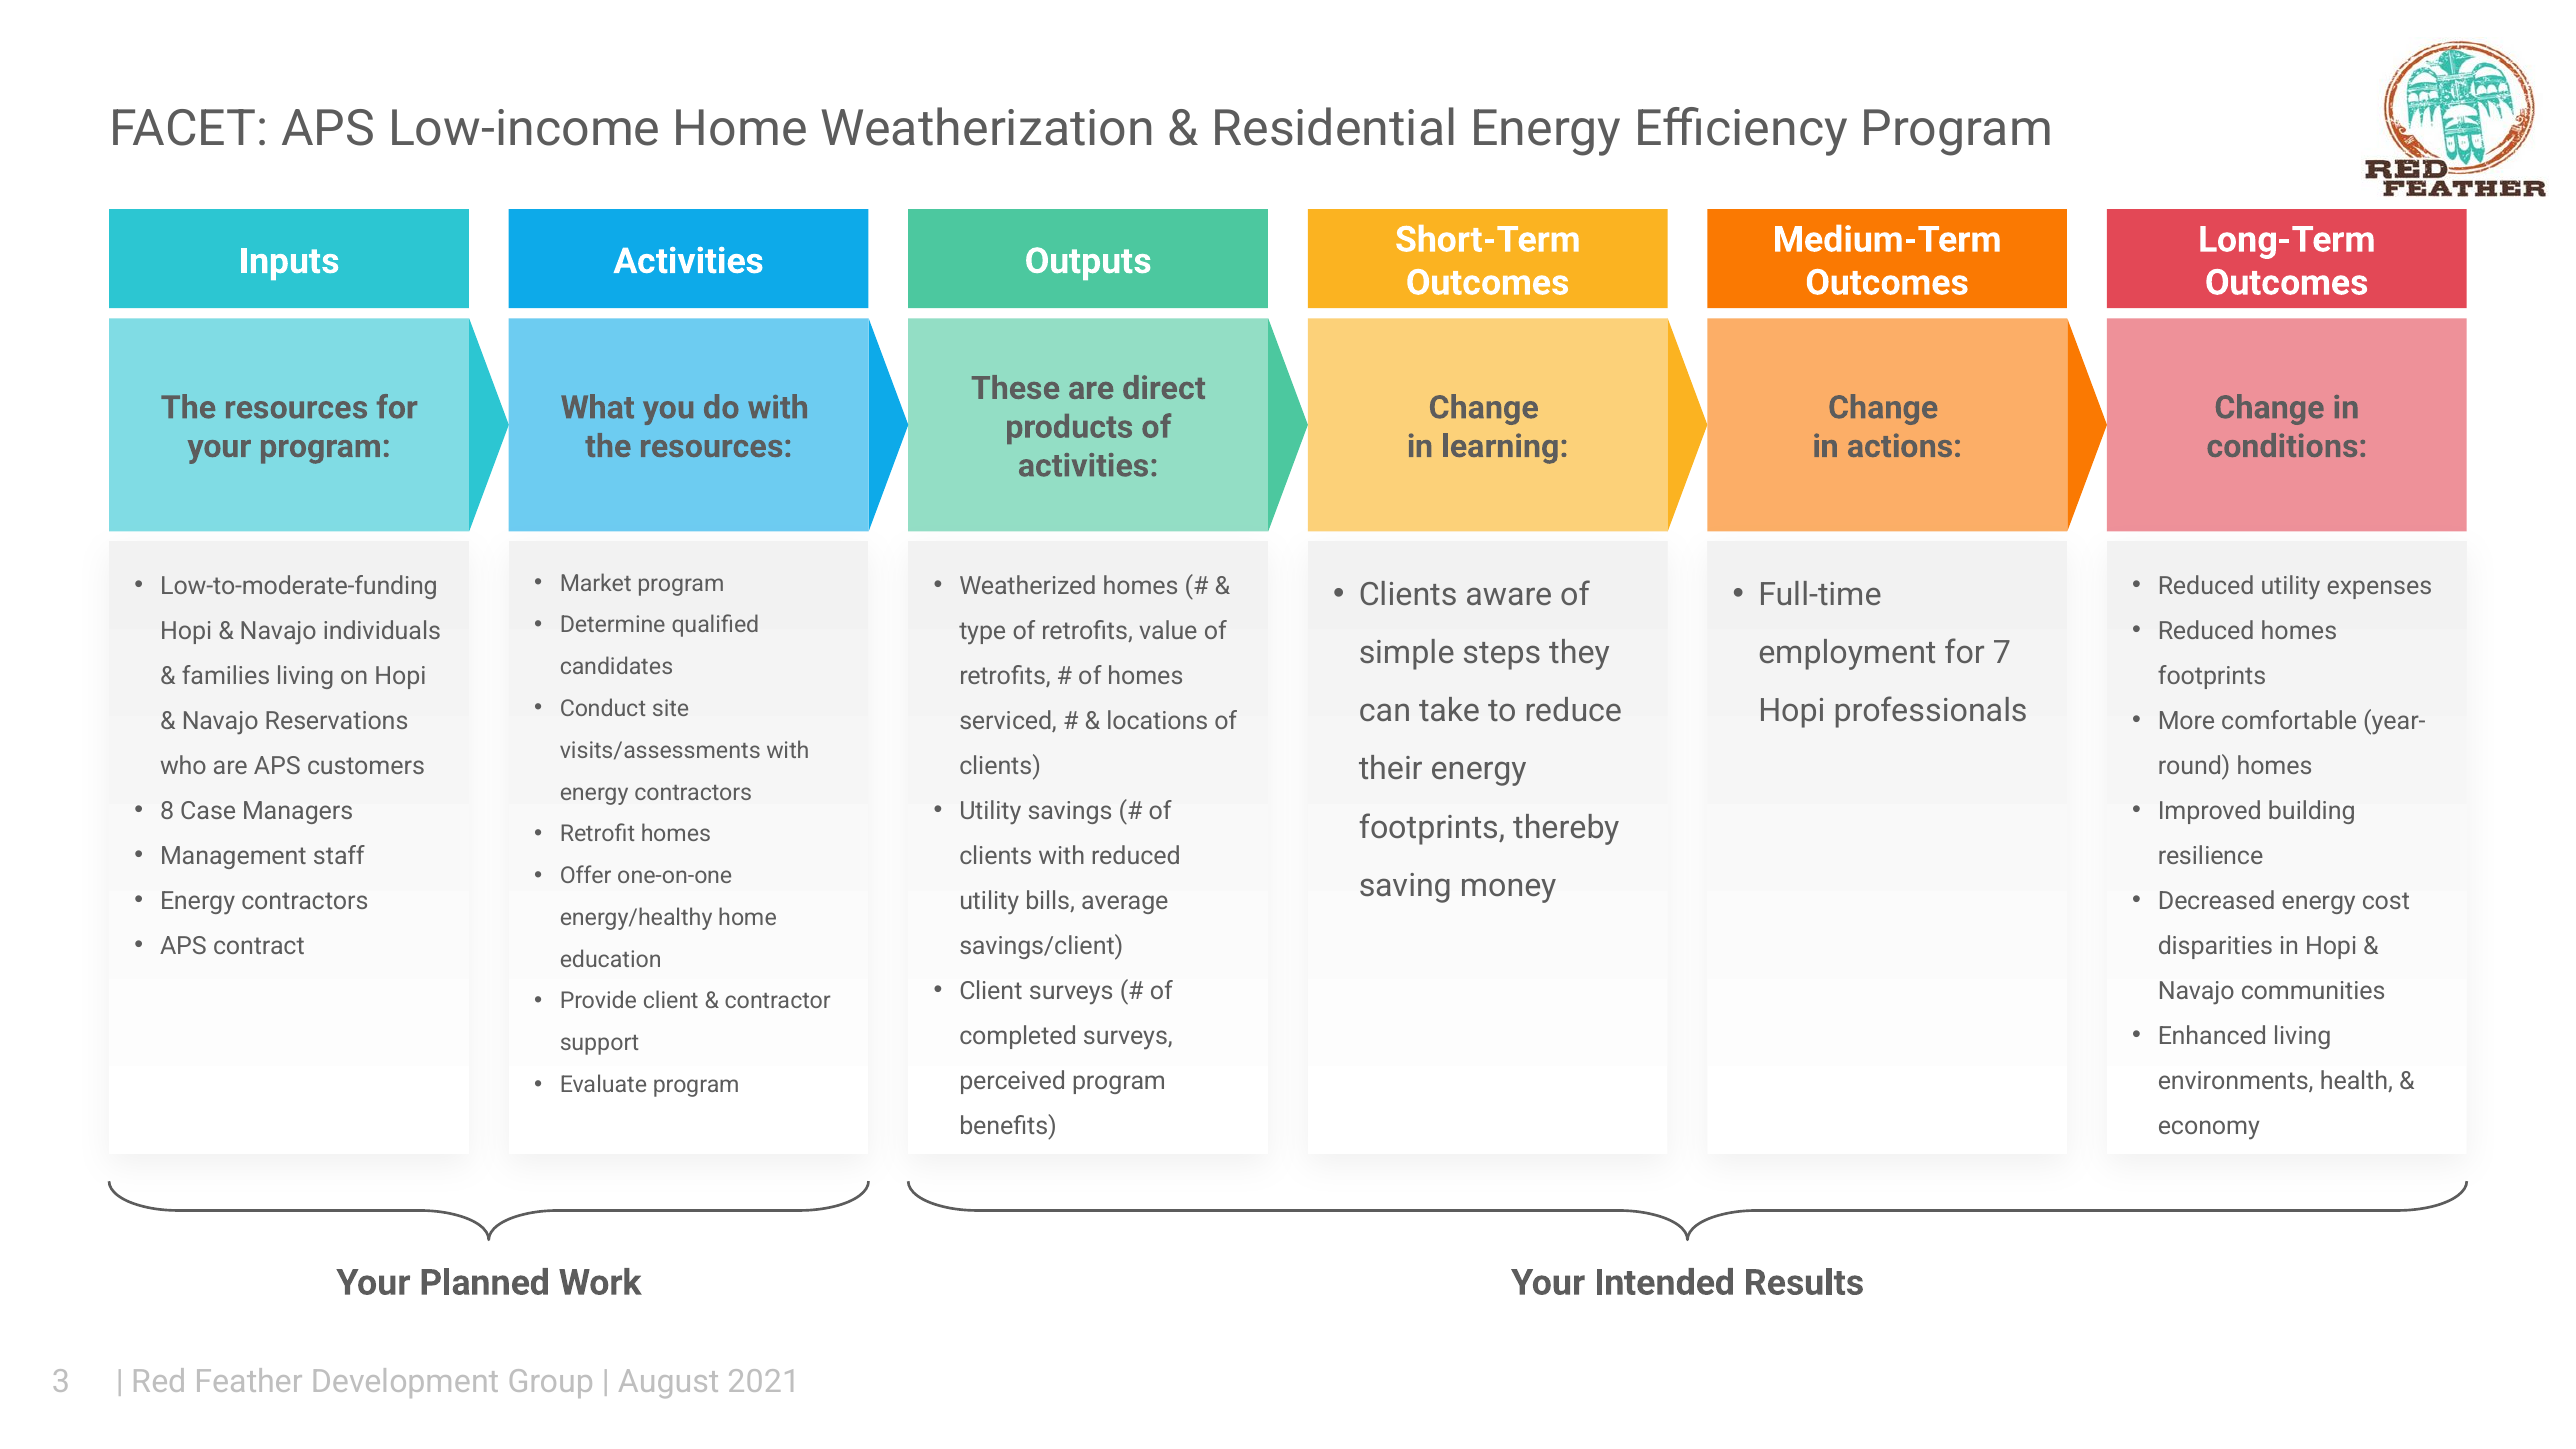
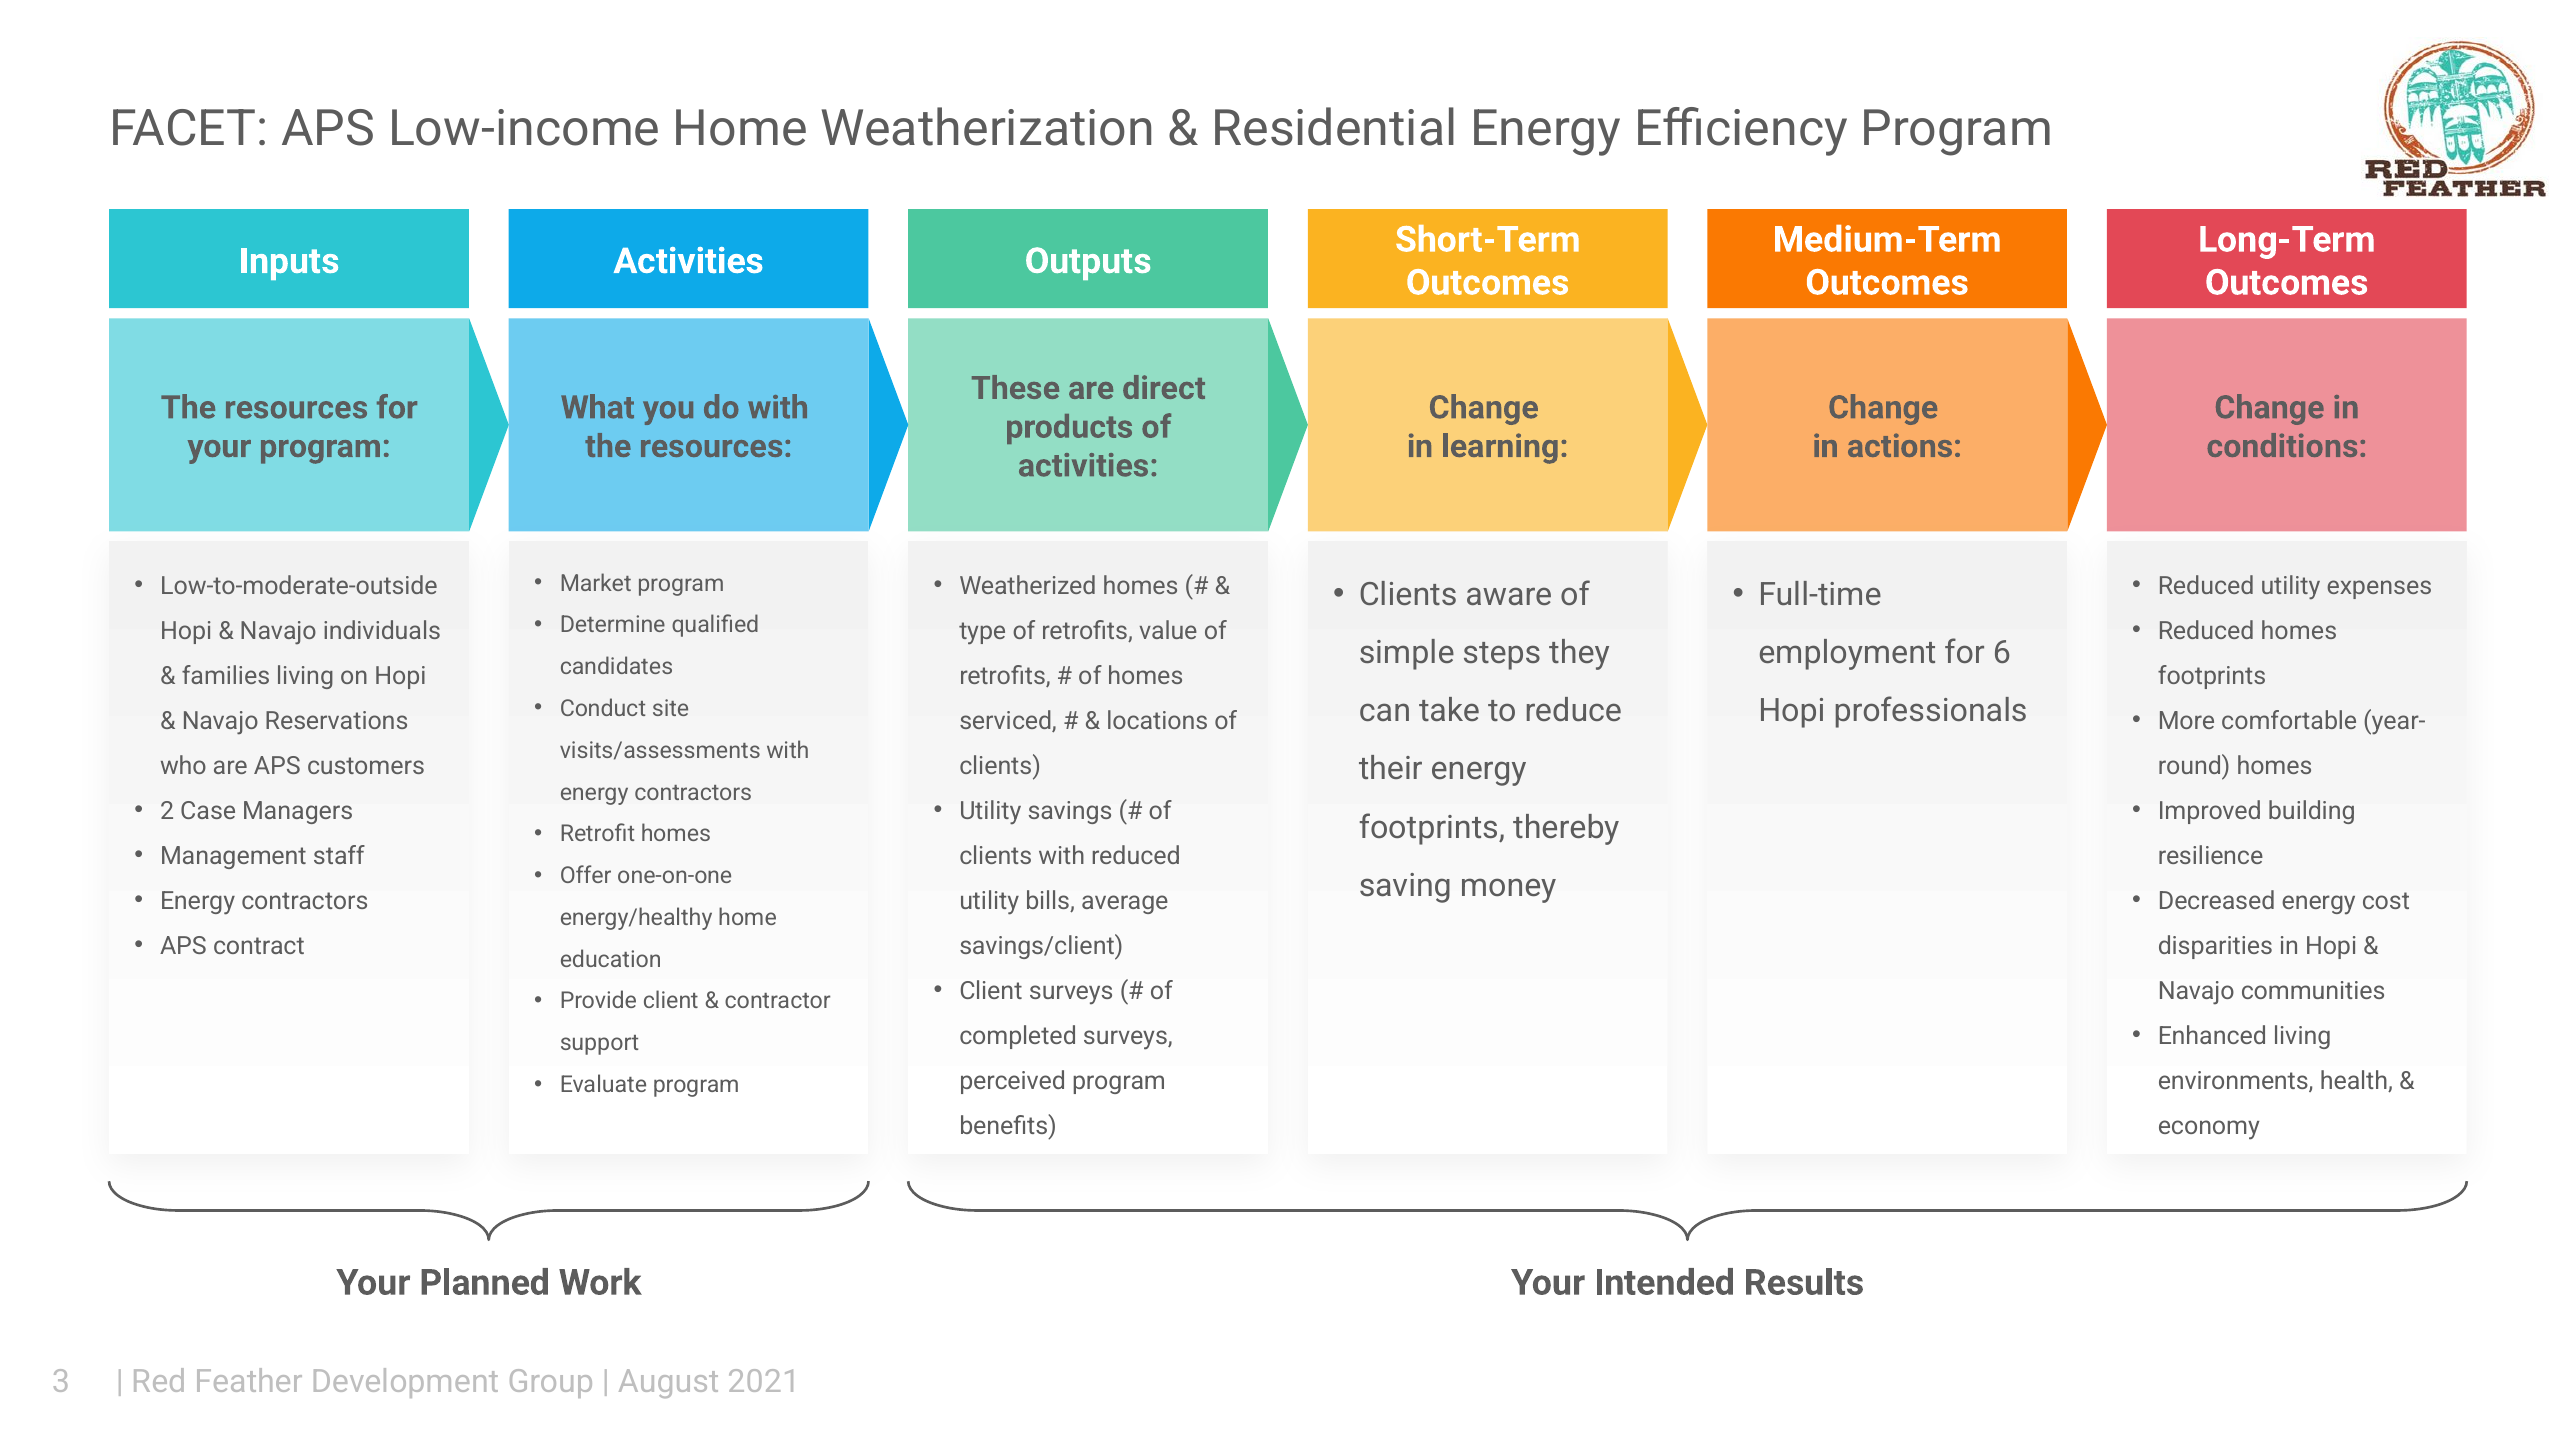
Low-to-moderate-funding: Low-to-moderate-funding -> Low-to-moderate-outside
7: 7 -> 6
8: 8 -> 2
